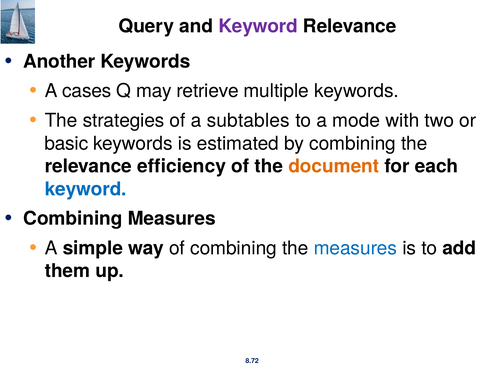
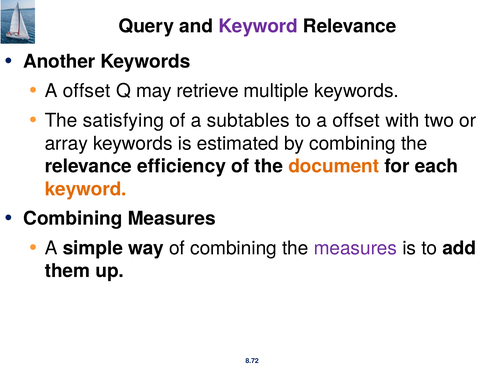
cases at (87, 91): cases -> offset
strategies: strategies -> satisfying
to a mode: mode -> offset
basic: basic -> array
keyword at (86, 189) colour: blue -> orange
measures at (355, 248) colour: blue -> purple
